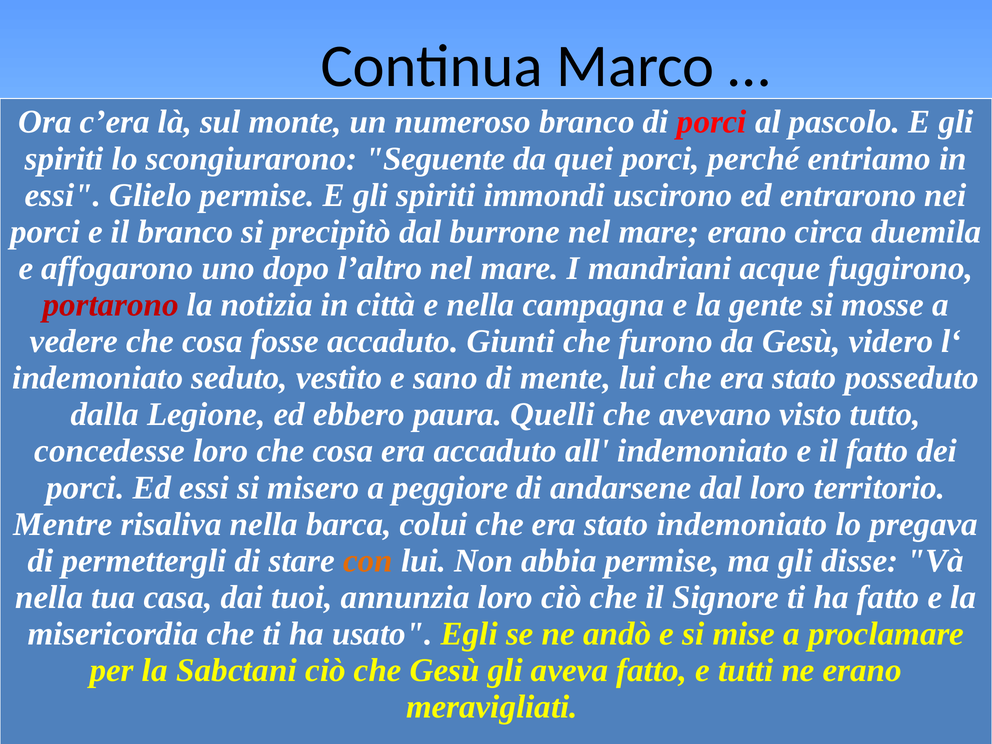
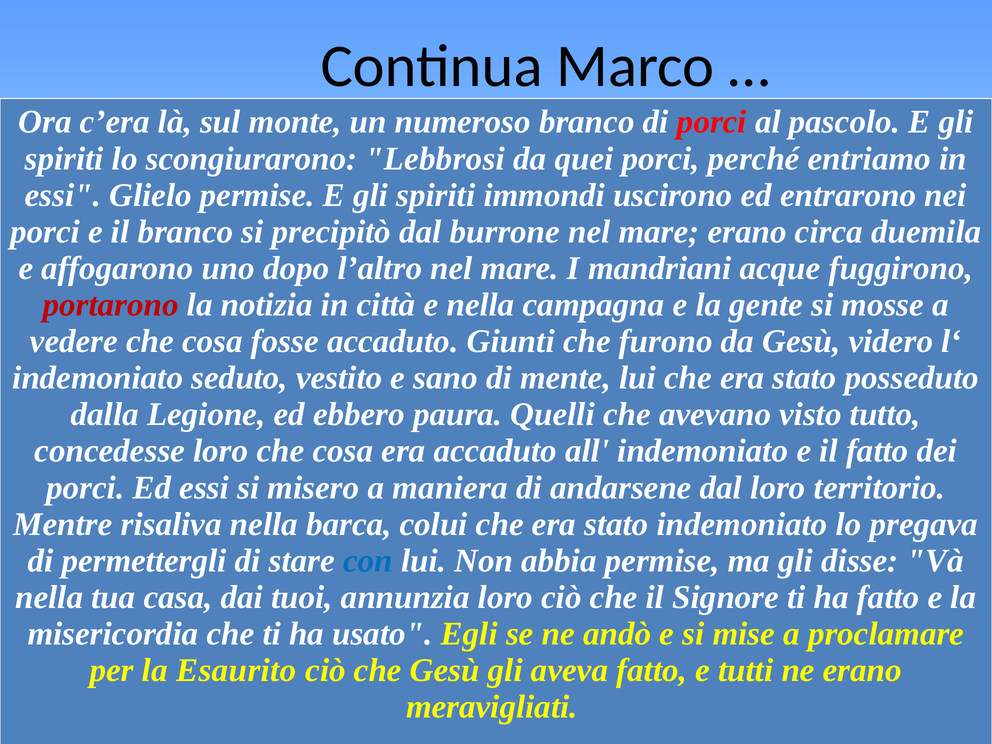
Seguente: Seguente -> Lebbrosi
peggiore: peggiore -> maniera
con colour: orange -> blue
Sabctani: Sabctani -> Esaurito
